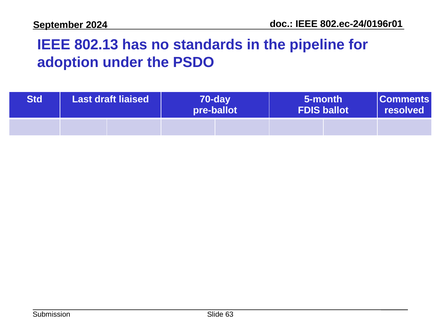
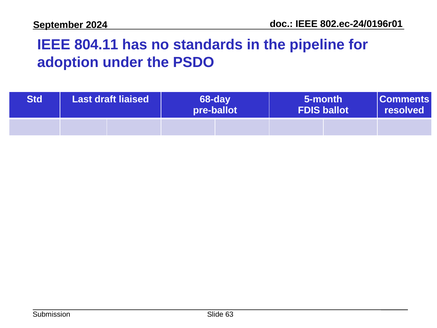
802.13: 802.13 -> 804.11
70-day: 70-day -> 68-day
